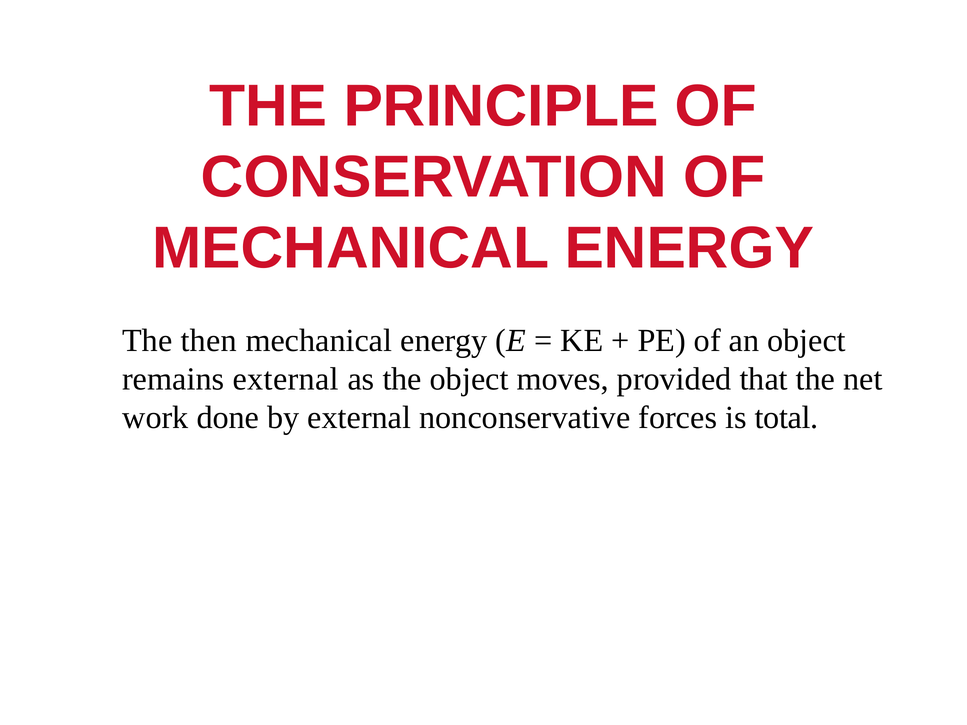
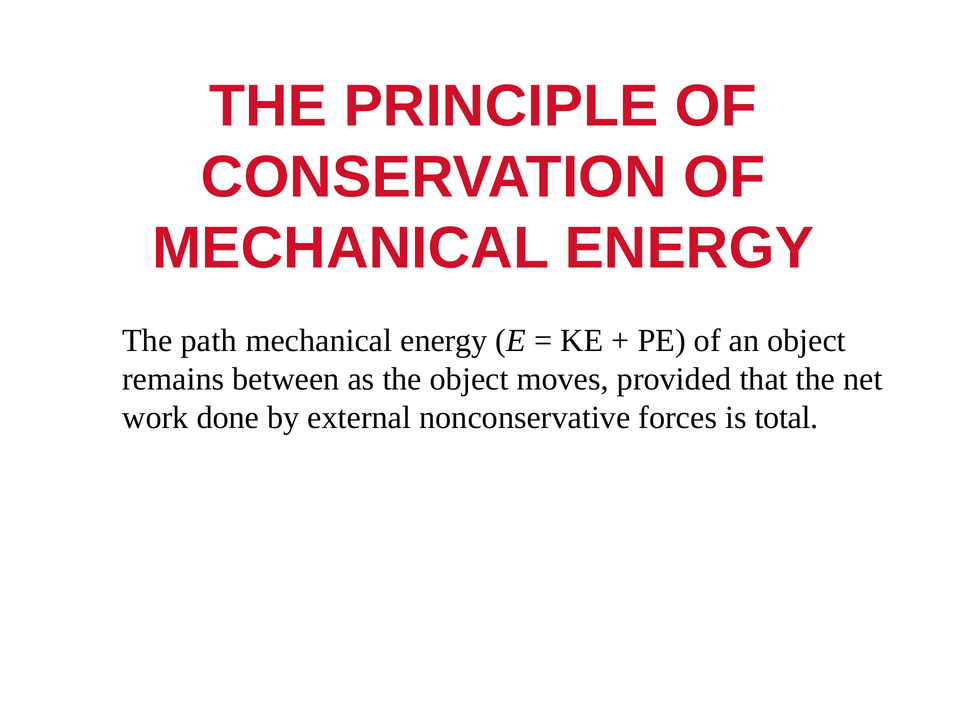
then: then -> path
remains external: external -> between
